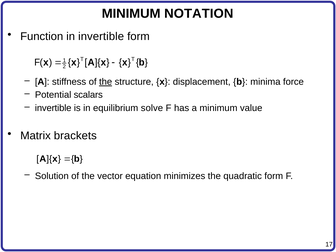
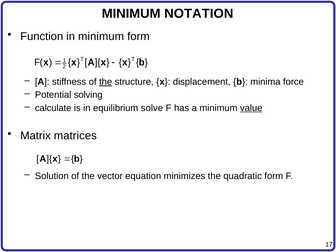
in invertible: invertible -> minimum
scalars: scalars -> solving
invertible at (53, 108): invertible -> calculate
value underline: none -> present
brackets: brackets -> matrices
